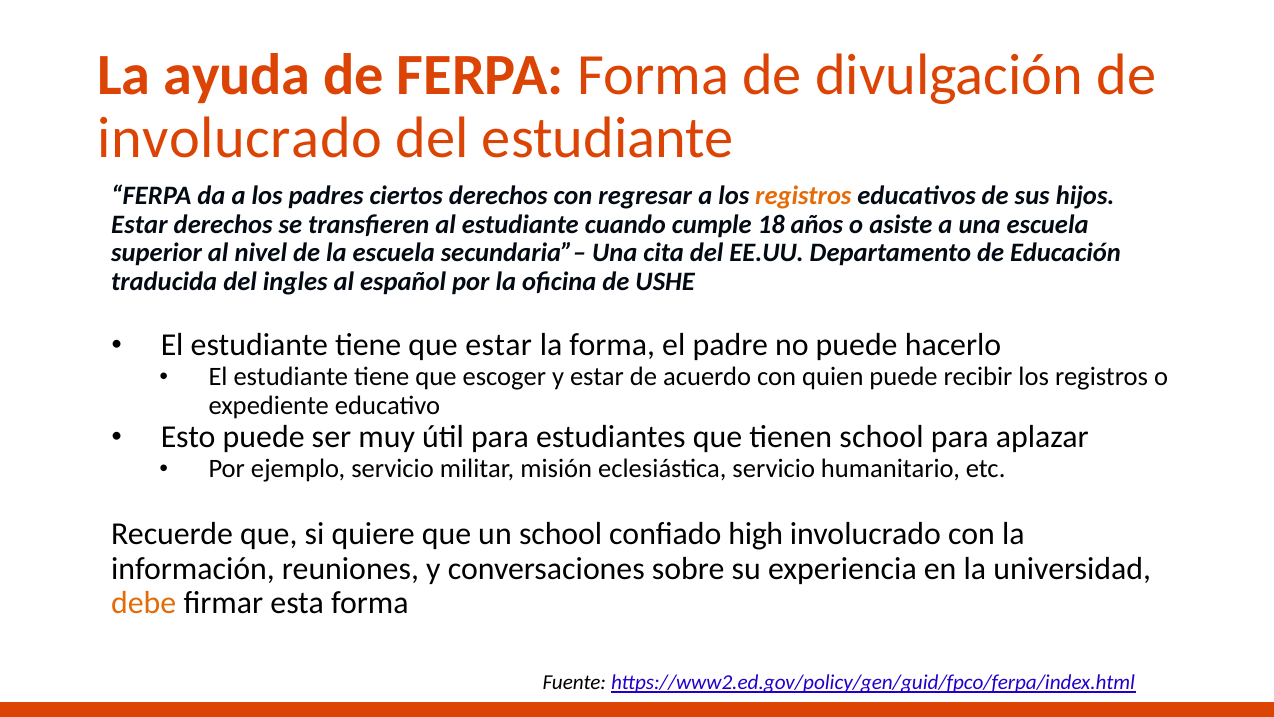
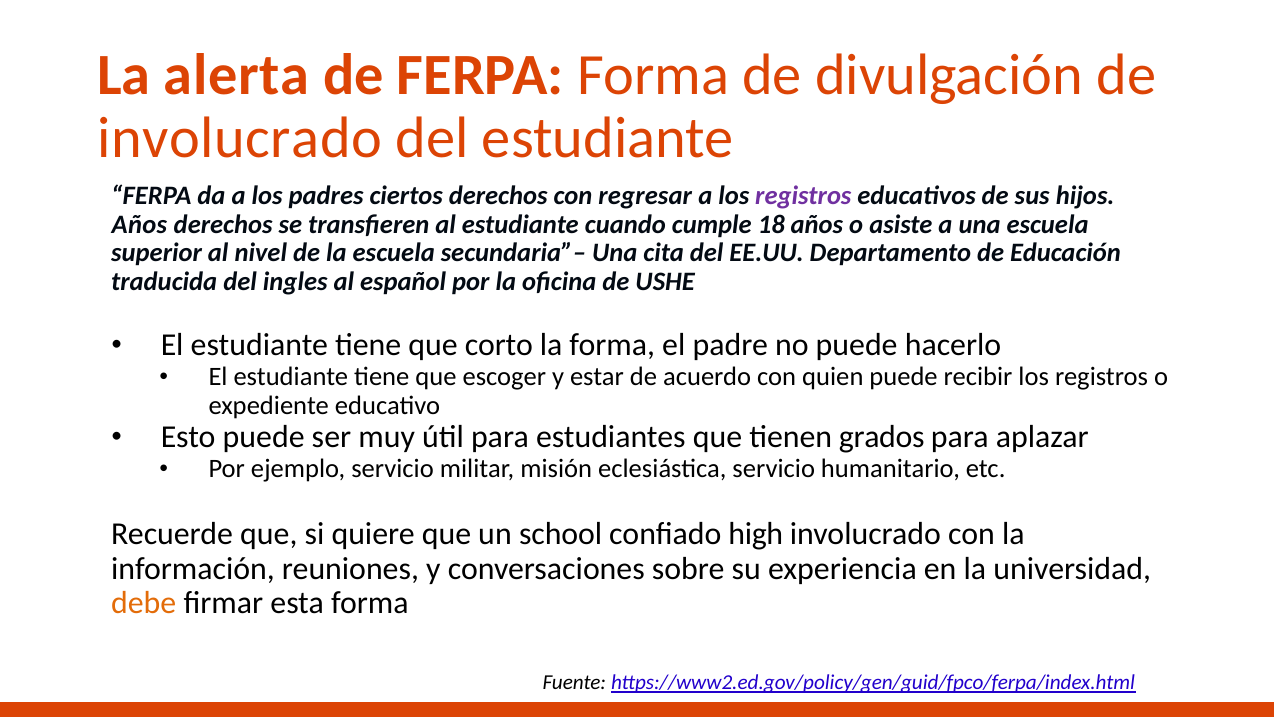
ayuda: ayuda -> alerta
registros at (803, 196) colour: orange -> purple
Estar at (139, 224): Estar -> Años
que estar: estar -> corto
tienen school: school -> grados
